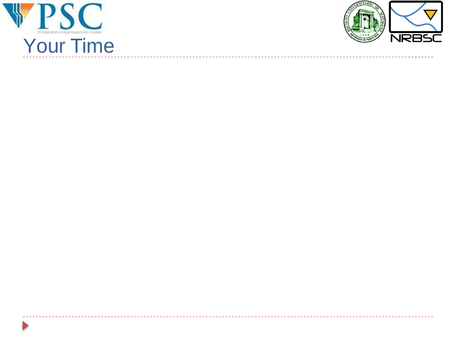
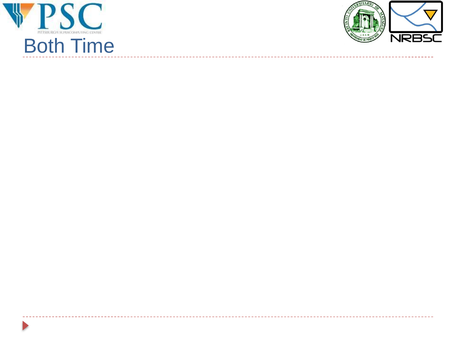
Your: Your -> Both
